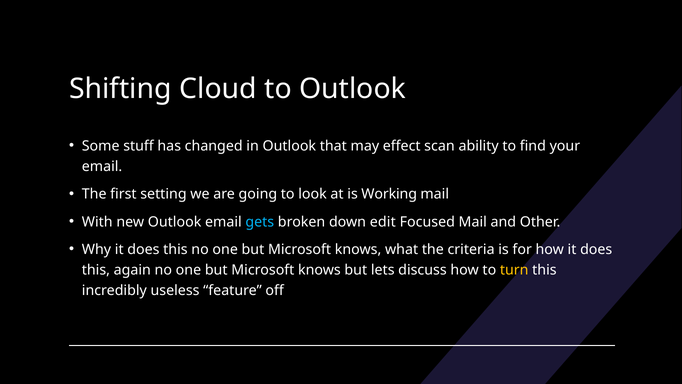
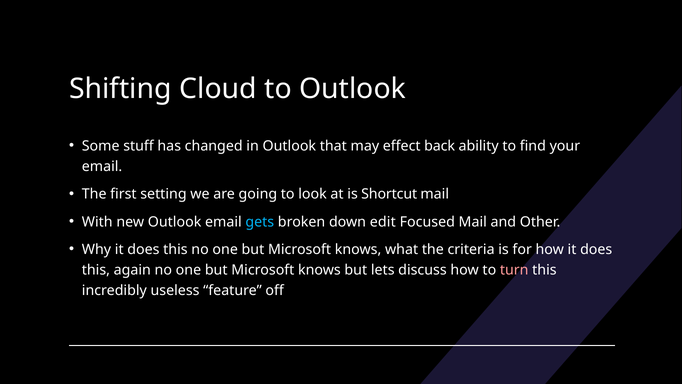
scan: scan -> back
Working: Working -> Shortcut
turn colour: yellow -> pink
